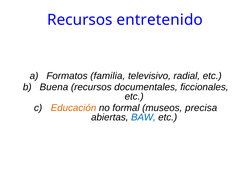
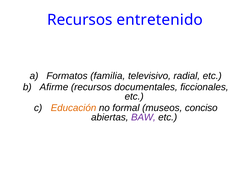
Buena: Buena -> Afirme
precisa: precisa -> conciso
BAW colour: blue -> purple
